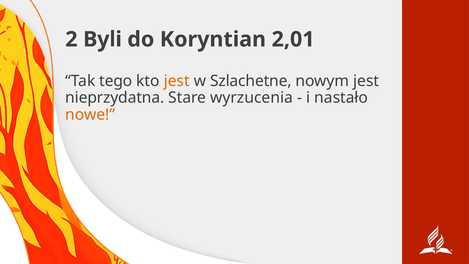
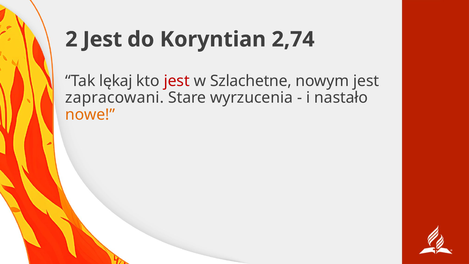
2 Byli: Byli -> Jest
2,01: 2,01 -> 2,74
tego: tego -> lękaj
jest at (177, 81) colour: orange -> red
nieprzydatna: nieprzydatna -> zapracowani
